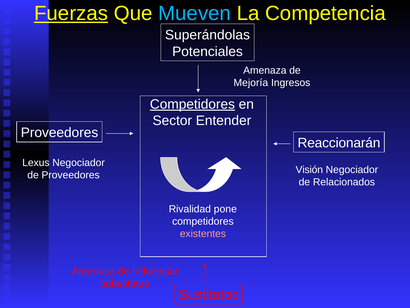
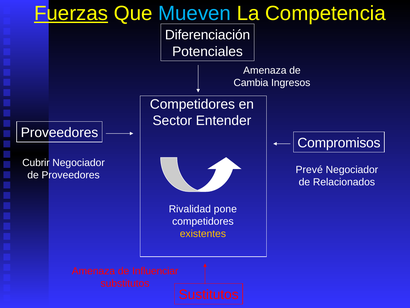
Superándolas: Superándolas -> Diferenciación
Mejoría: Mejoría -> Cambia
Competidores at (192, 104) underline: present -> none
Reaccionarán: Reaccionarán -> Compromisos
Lexus: Lexus -> Cubrir
Visión: Visión -> Prevé
existentes colour: pink -> yellow
